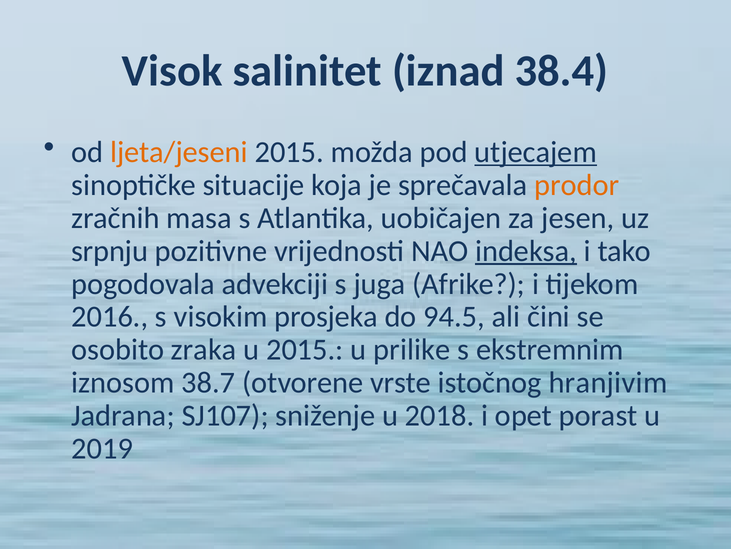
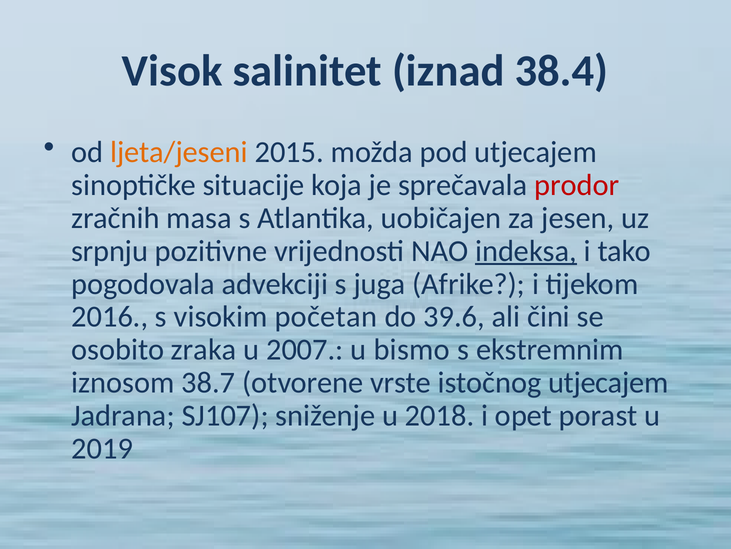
utjecajem at (536, 152) underline: present -> none
prodor colour: orange -> red
prosjeka: prosjeka -> početan
94.5: 94.5 -> 39.6
u 2015: 2015 -> 2007
prilike: prilike -> bismo
istočnog hranjivim: hranjivim -> utjecajem
